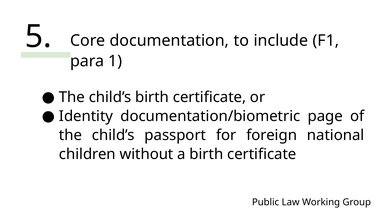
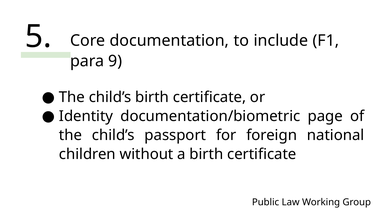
1: 1 -> 9
